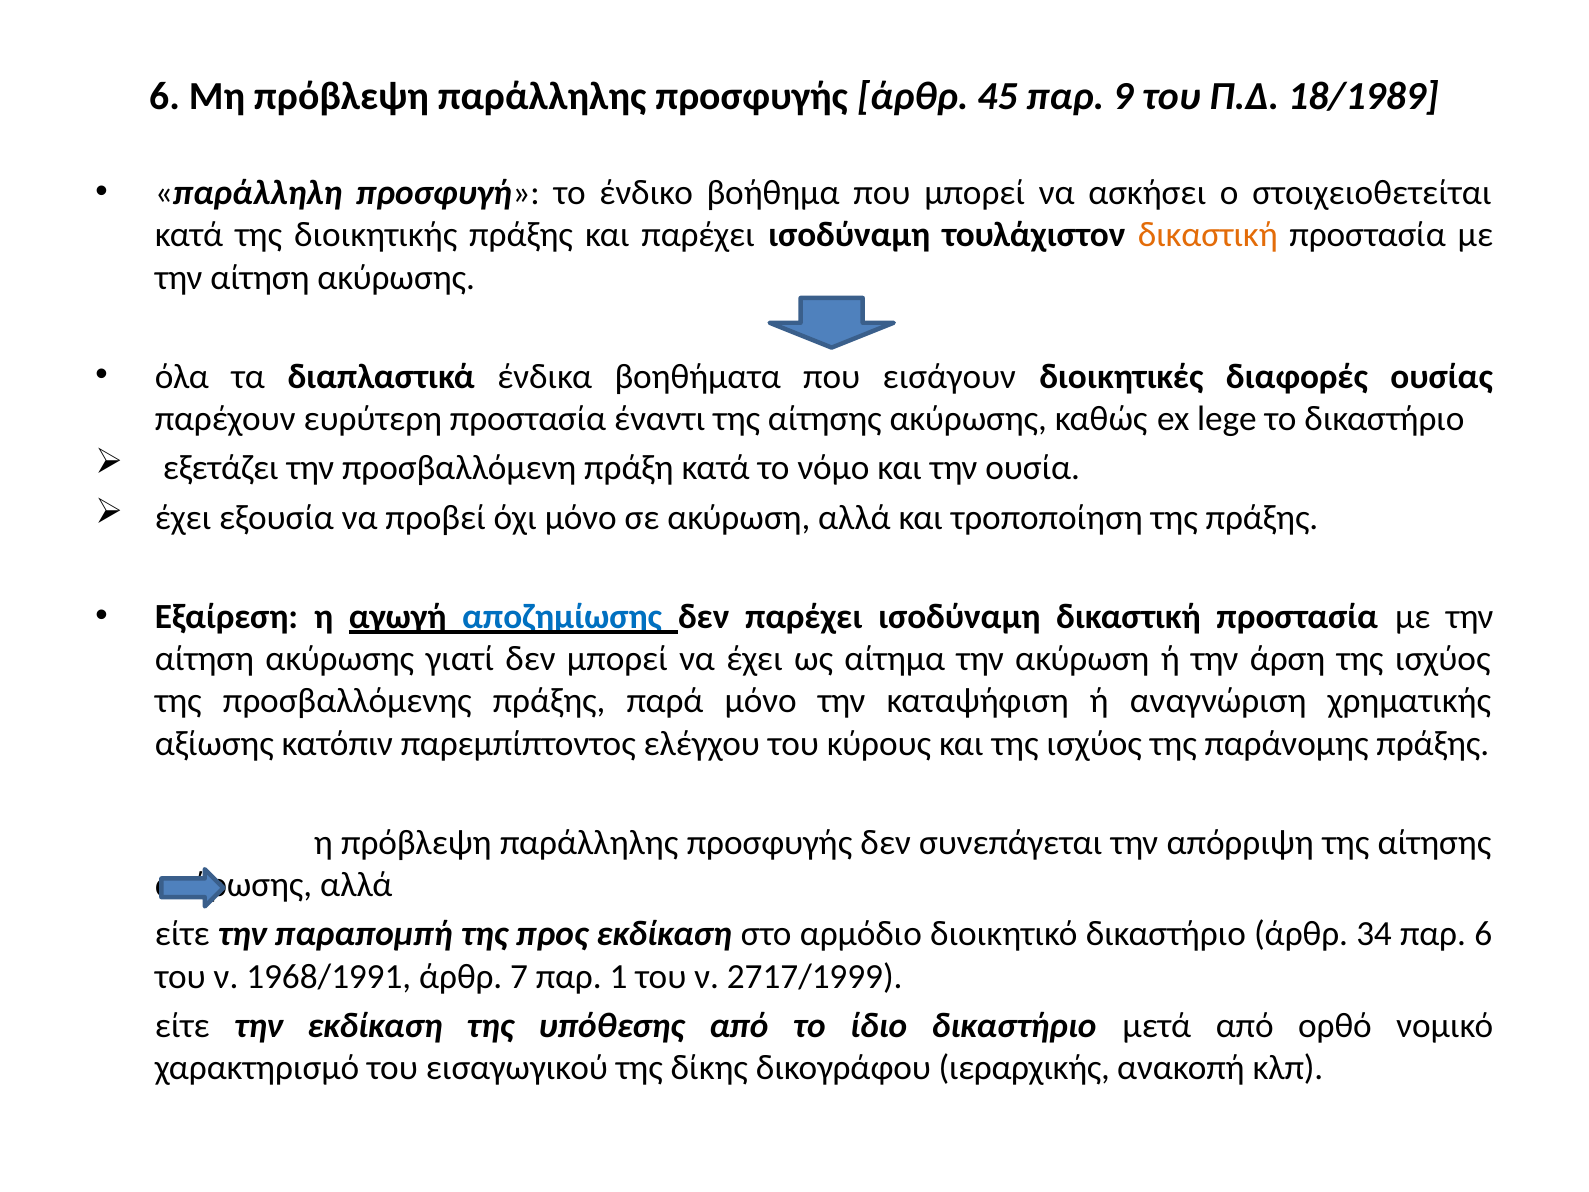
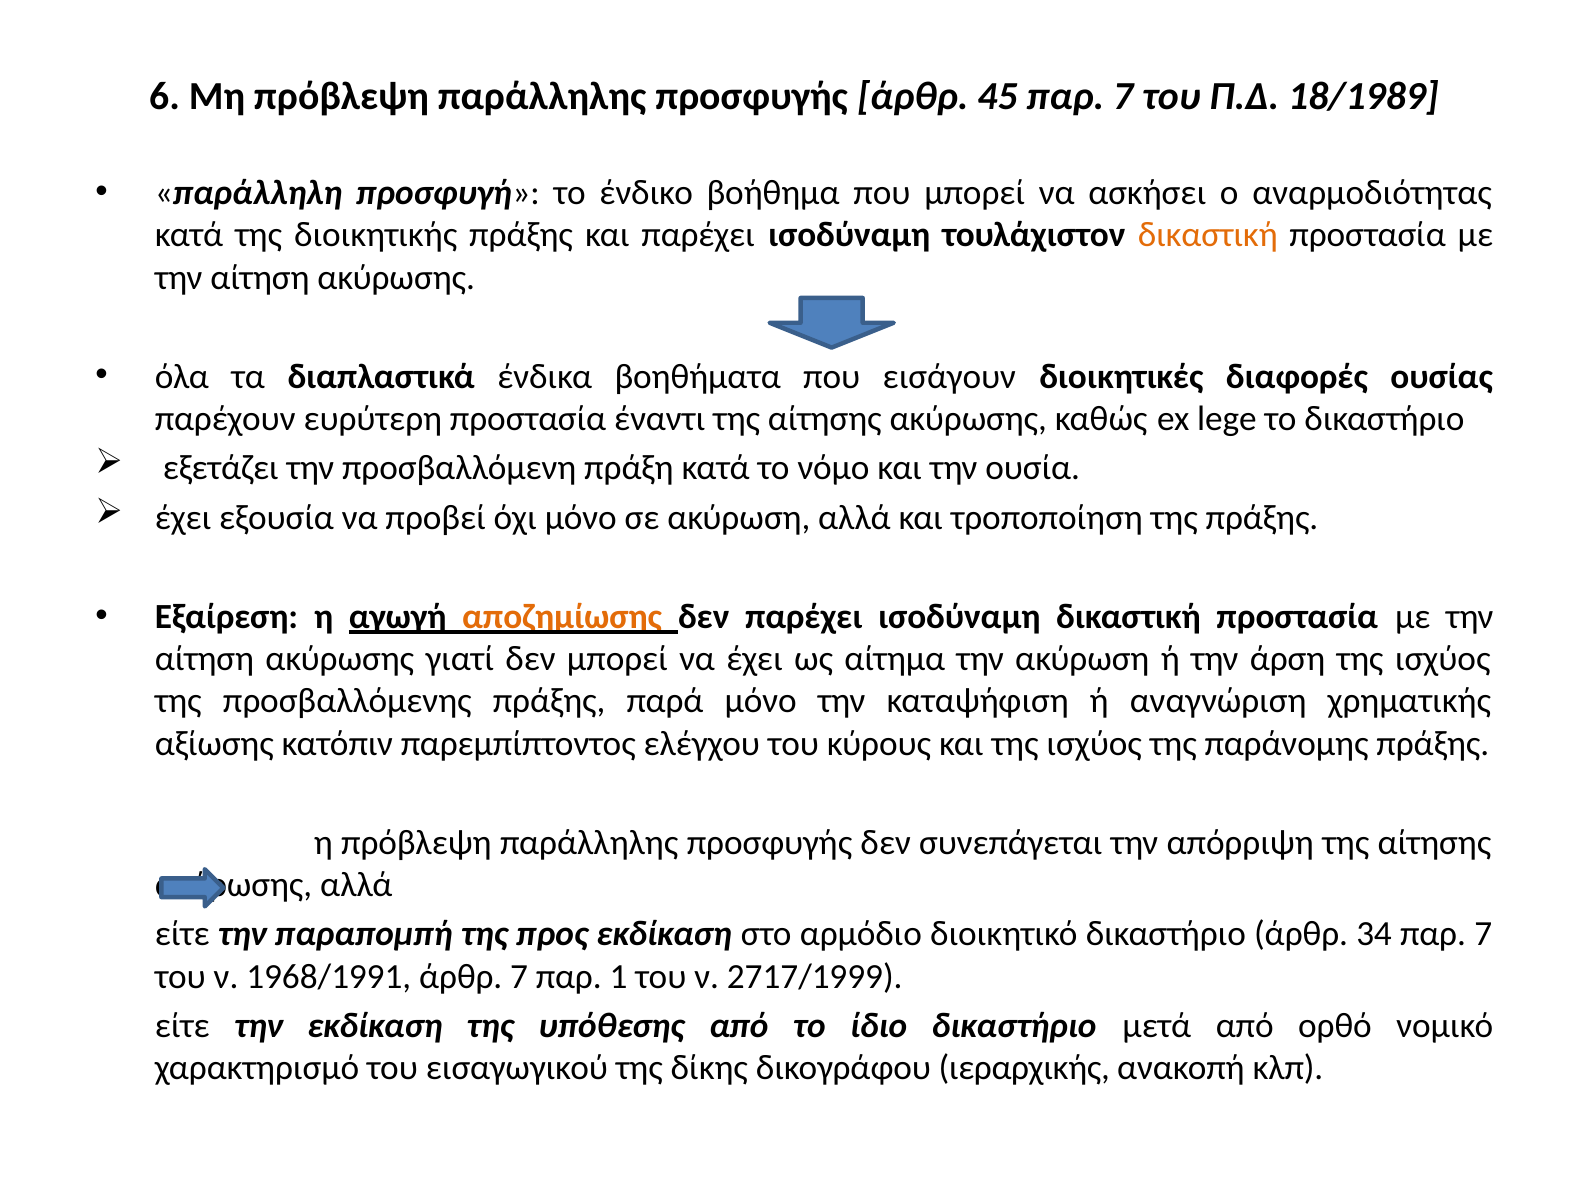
45 παρ 9: 9 -> 7
στοιχειοθετείται: στοιχειοθετείται -> αναρμοδιότητας
αποζημίωσης colour: blue -> orange
34 παρ 6: 6 -> 7
